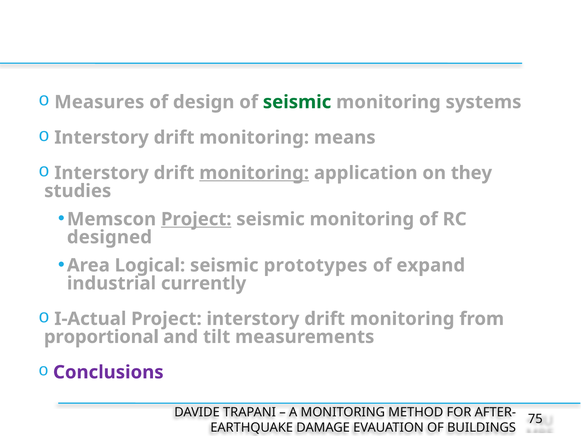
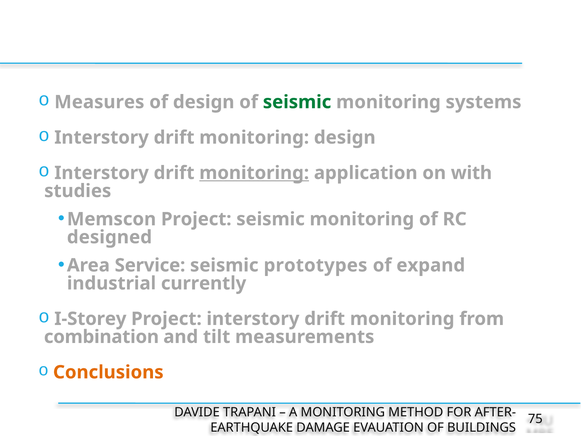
monitoring means: means -> design
they: they -> with
Project at (196, 219) underline: present -> none
Logical: Logical -> Service
I-Actual: I-Actual -> I-Storey
proportional: proportional -> combination
Conclusions colour: purple -> orange
